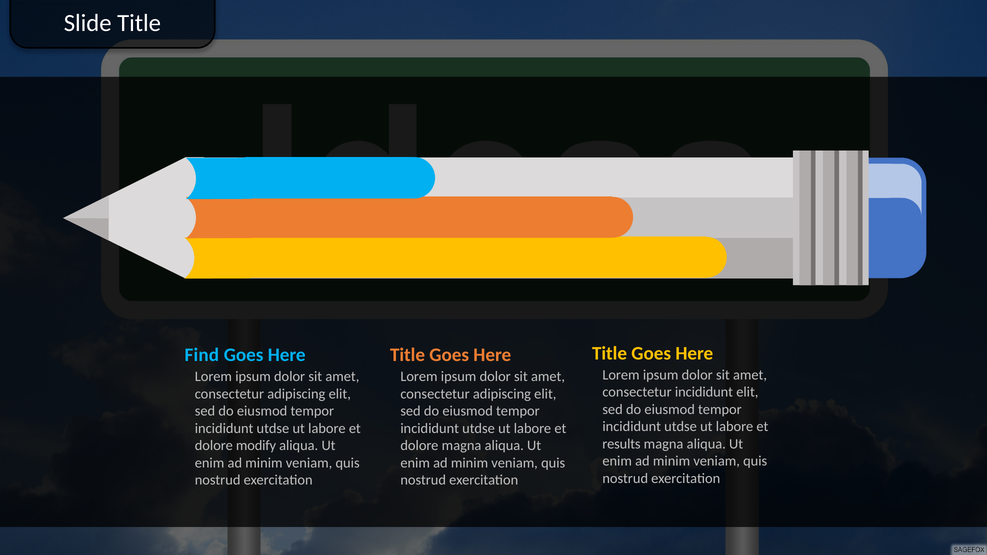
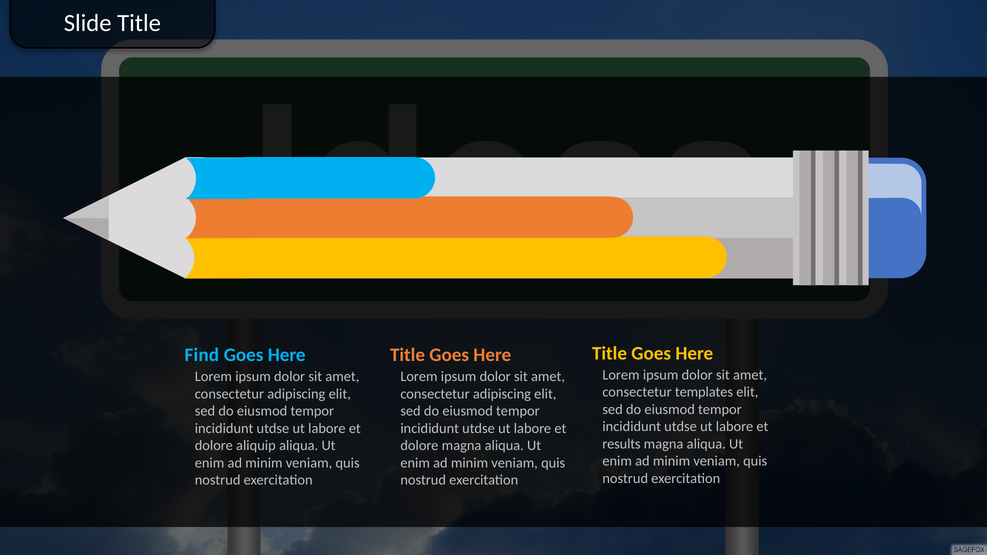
consectetur incididunt: incididunt -> templates
modify: modify -> aliquip
